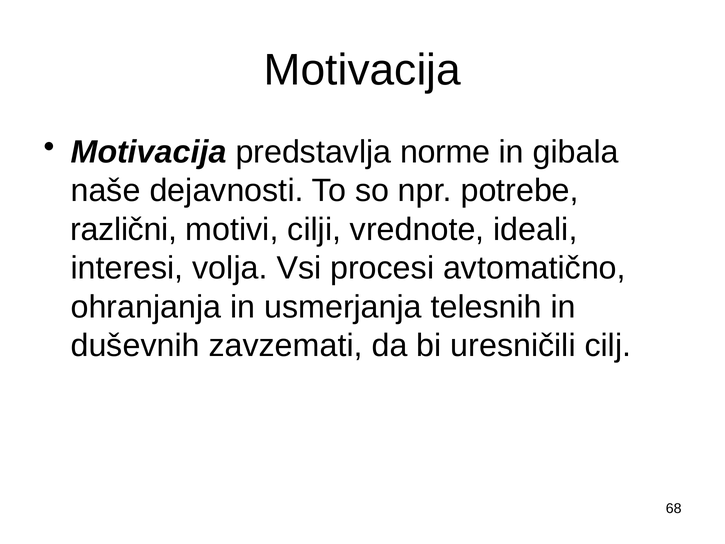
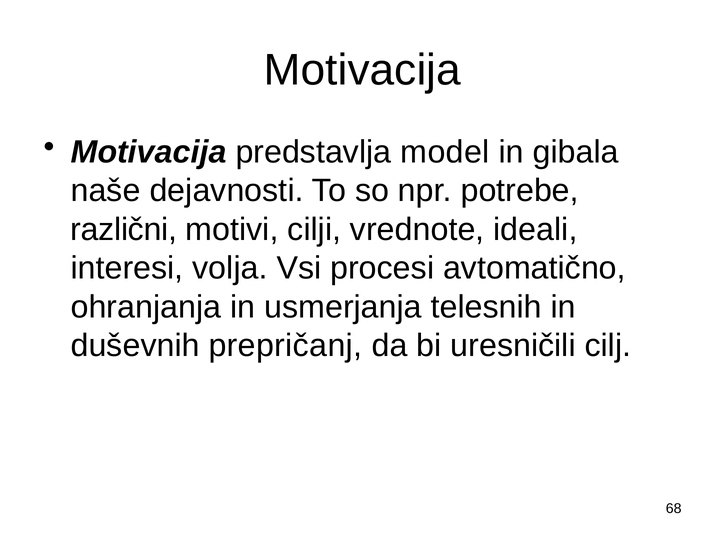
norme: norme -> model
zavzemati: zavzemati -> prepričanj
